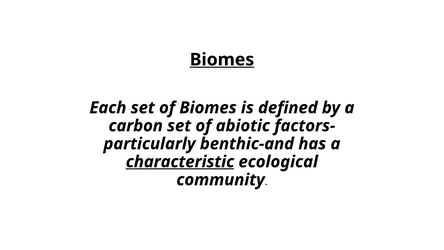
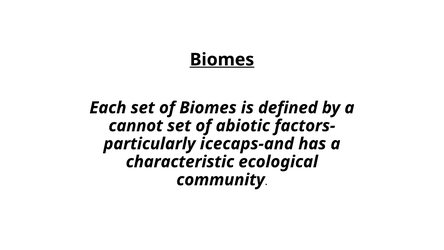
carbon: carbon -> cannot
benthic-and: benthic-and -> icecaps-and
characteristic underline: present -> none
